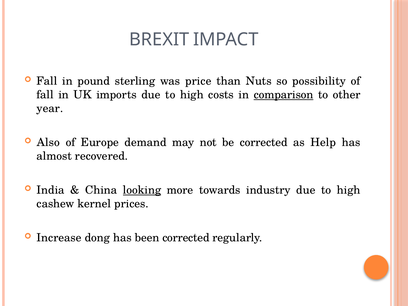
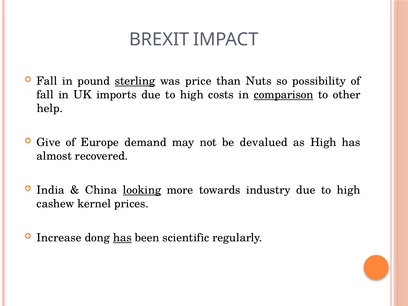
sterling underline: none -> present
year: year -> help
Also: Also -> Give
be corrected: corrected -> devalued
as Help: Help -> High
has at (122, 238) underline: none -> present
been corrected: corrected -> scientific
